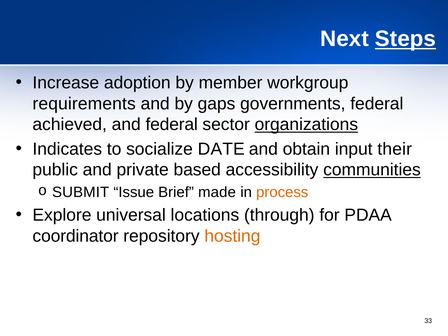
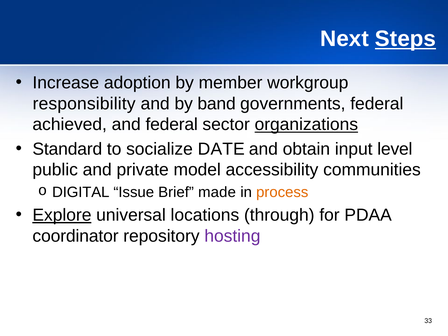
requirements: requirements -> responsibility
gaps: gaps -> band
Indicates: Indicates -> Standard
their: their -> level
based: based -> model
communities underline: present -> none
SUBMIT: SUBMIT -> DIGITAL
Explore underline: none -> present
hosting colour: orange -> purple
